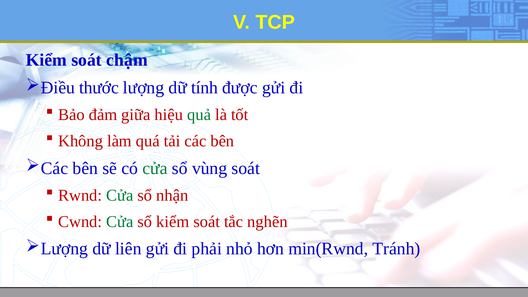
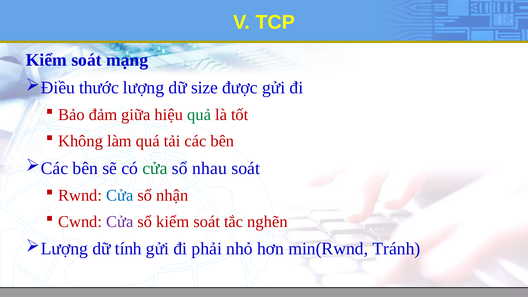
chậm: chậm -> mạng
tính: tính -> size
vùng: vùng -> nhau
Cửa at (120, 195) colour: green -> blue
Cửa at (120, 222) colour: green -> purple
liên: liên -> tính
